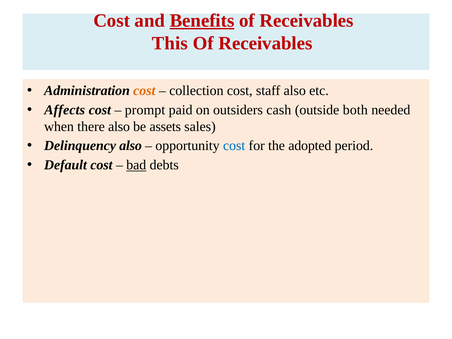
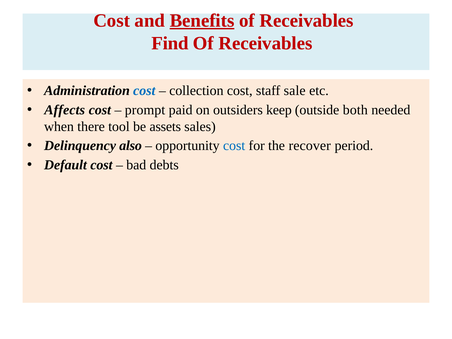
This: This -> Find
cost at (144, 91) colour: orange -> blue
staff also: also -> sale
cash: cash -> keep
there also: also -> tool
adopted: adopted -> recover
bad underline: present -> none
